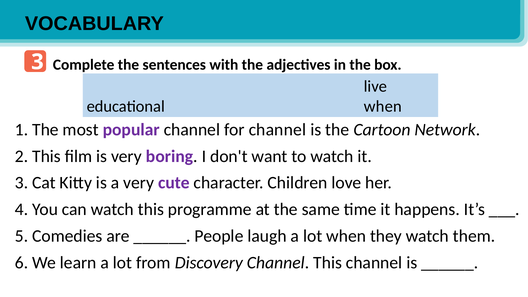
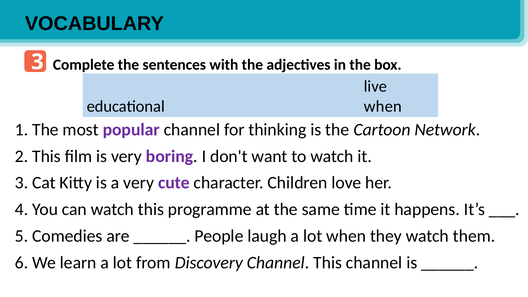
for channel: channel -> thinking
